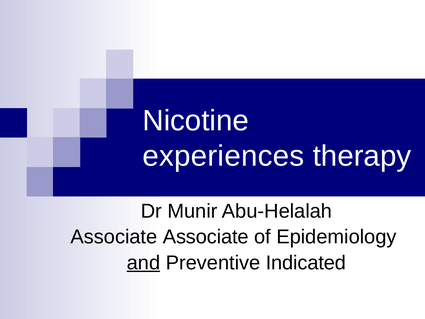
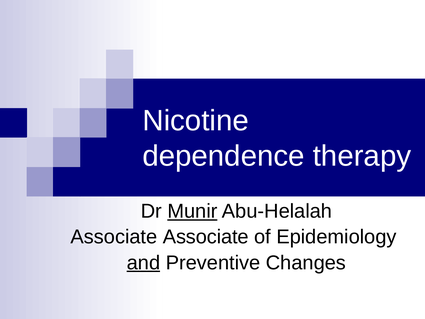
experiences: experiences -> dependence
Munir underline: none -> present
Indicated: Indicated -> Changes
